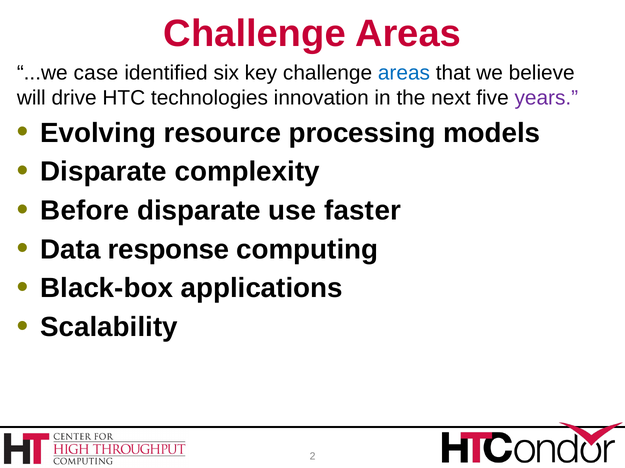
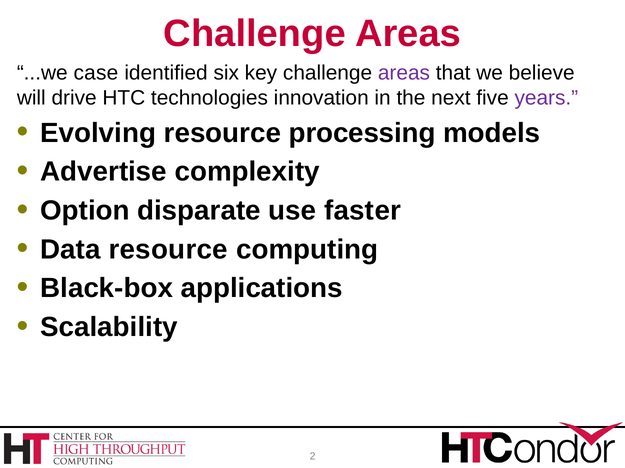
areas at (404, 73) colour: blue -> purple
Disparate at (104, 172): Disparate -> Advertise
Before: Before -> Option
Data response: response -> resource
